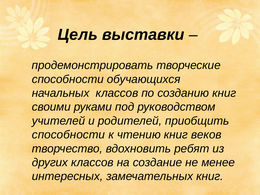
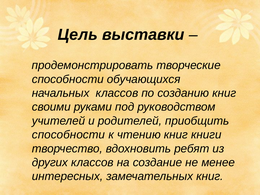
веков: веков -> книги
